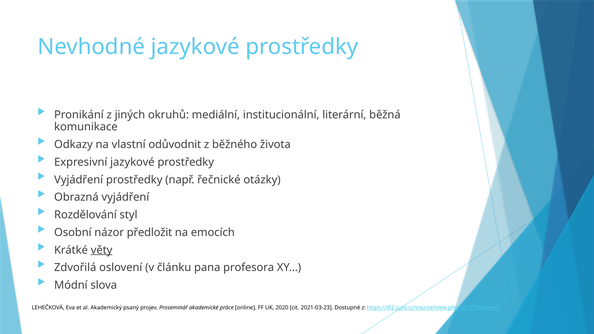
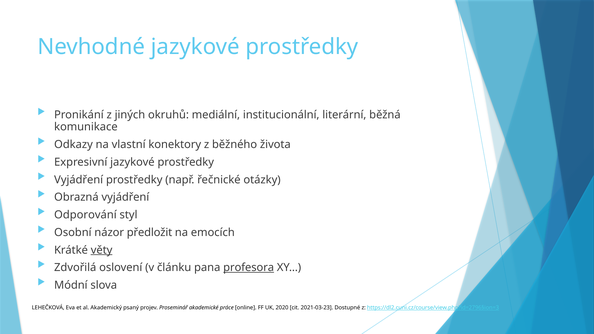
odůvodnit: odůvodnit -> konektory
Rozdělování: Rozdělování -> Odporování
profesora underline: none -> present
